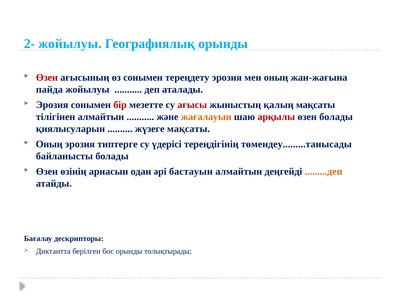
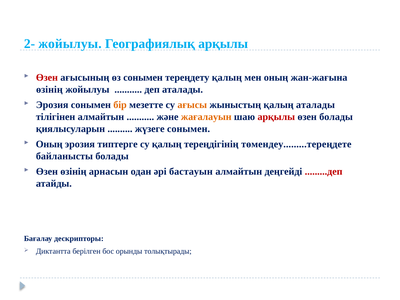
Географиялық орынды: орынды -> арқылы
тереңдету эрозия: эрозия -> қалың
пайда at (49, 89): пайда -> өзінің
бір colour: red -> orange
ағысы colour: red -> orange
қалың мақсаты: мақсаты -> аталады
жүзеге мақсаты: мақсаты -> сонымен
су үдерісі: үдерісі -> қалың
төмендеу.........танысады: төмендеу.........танысады -> төмендеу.........тереңдете
.........деп colour: orange -> red
